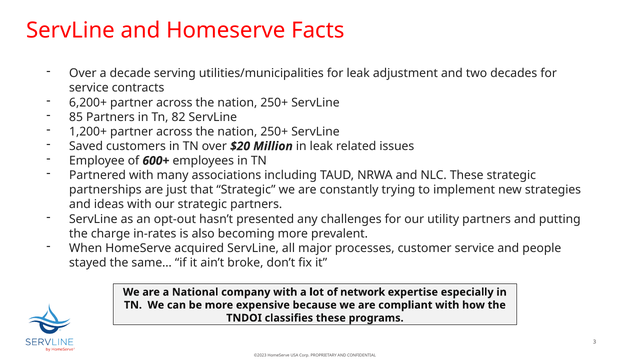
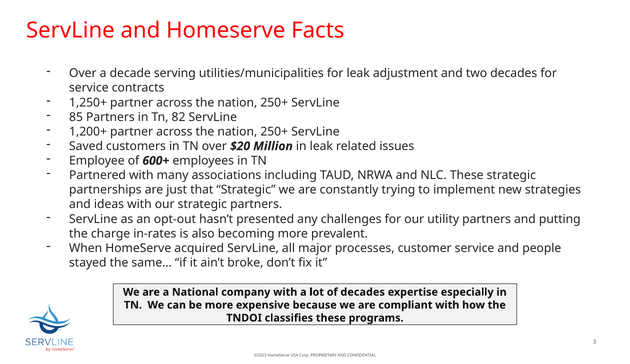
6,200+: 6,200+ -> 1,250+
of network: network -> decades
